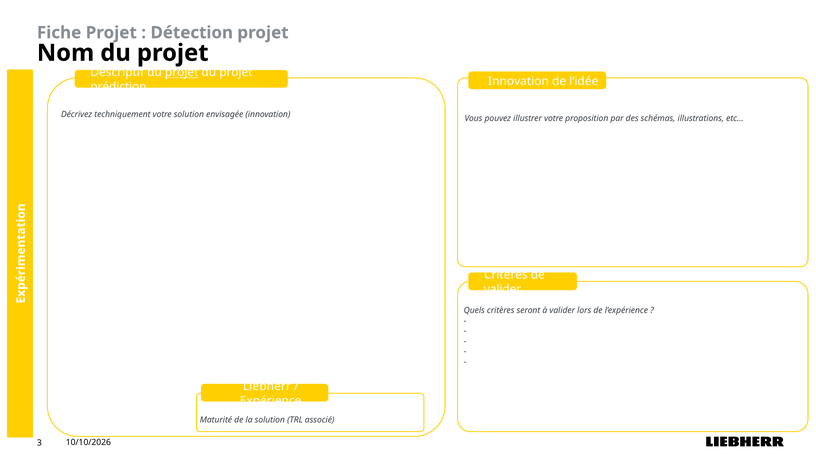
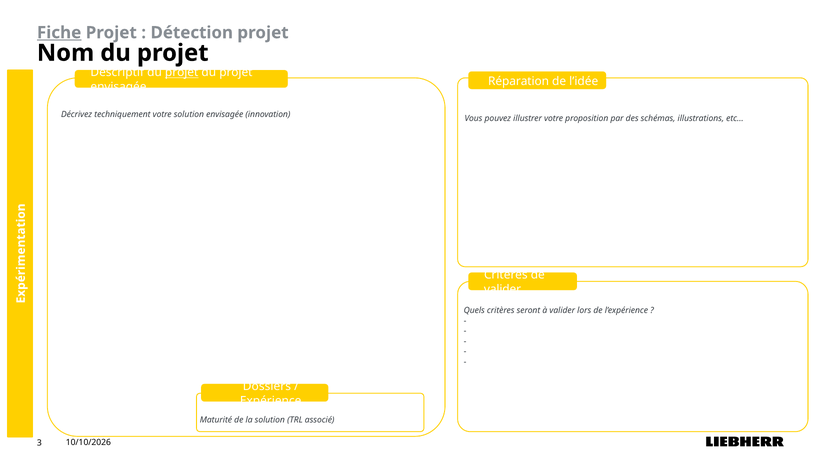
Fiche underline: none -> present
Innovation at (519, 81): Innovation -> Réparation
prédiction at (118, 87): prédiction -> envisagée
Liebherr: Liebherr -> Dossiers
